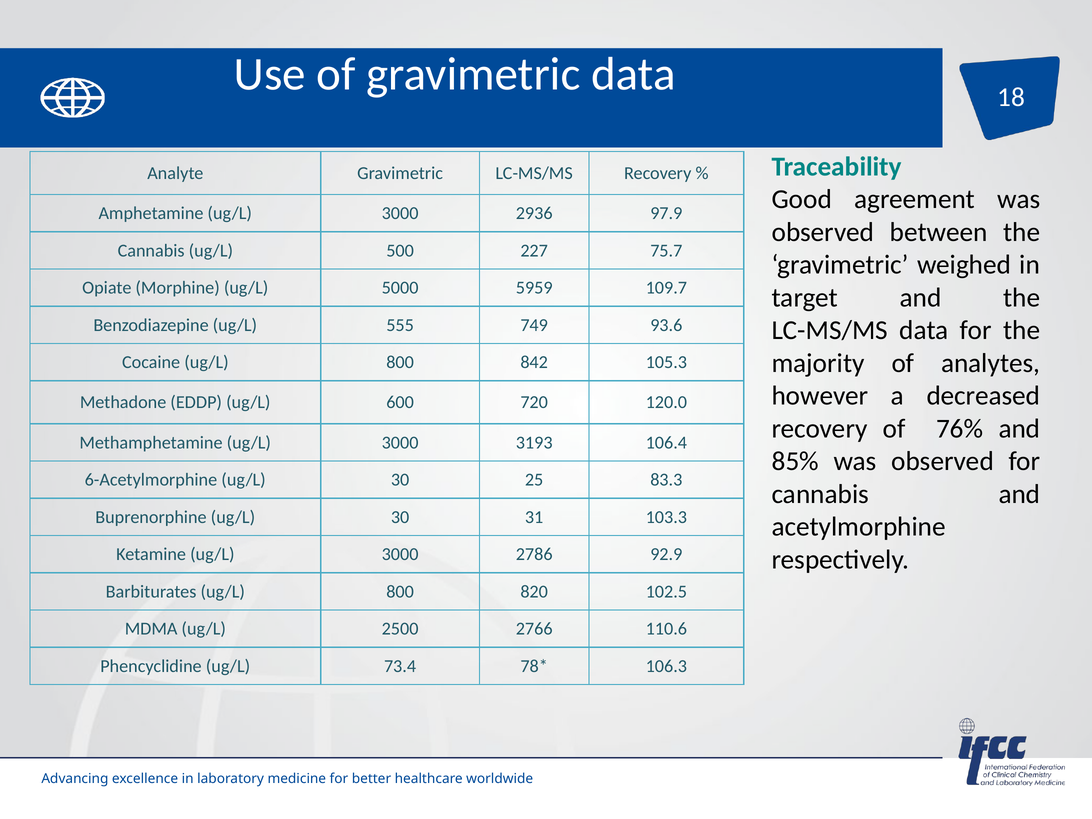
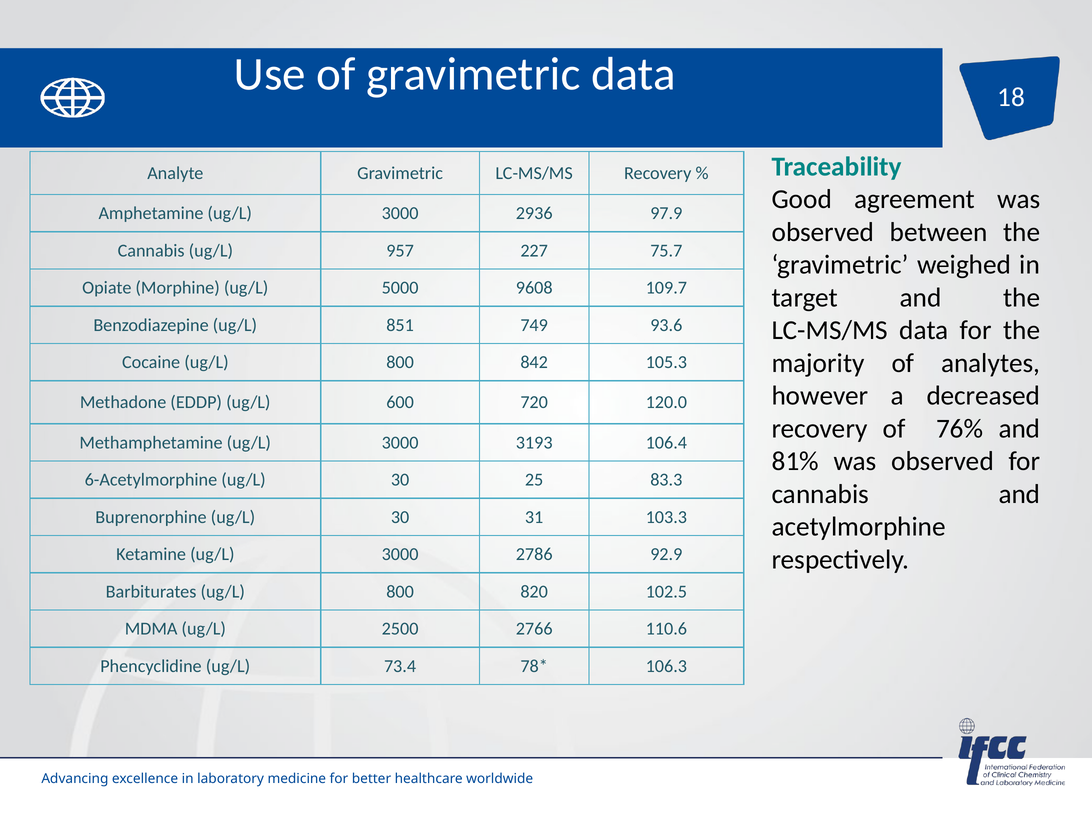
500: 500 -> 957
5959: 5959 -> 9608
555: 555 -> 851
85%: 85% -> 81%
